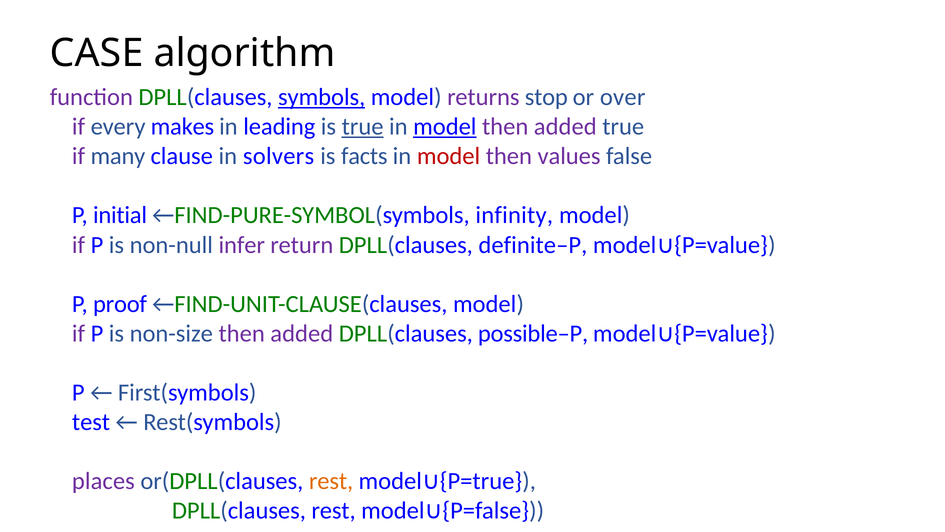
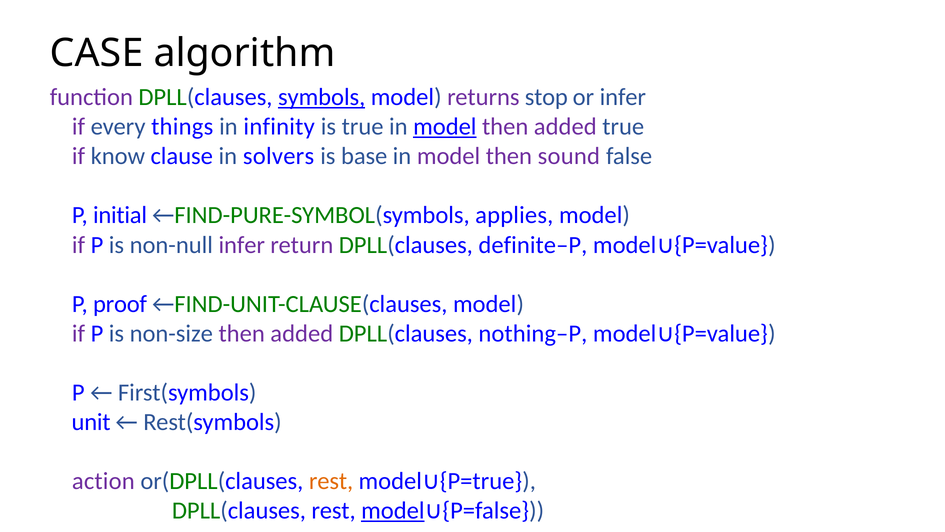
or over: over -> infer
makes: makes -> things
leading: leading -> infinity
true at (363, 127) underline: present -> none
many: many -> know
facts: facts -> base
model at (449, 156) colour: red -> purple
values: values -> sound
infinity: infinity -> applies
possible–P: possible–P -> nothing–P
test: test -> unit
places: places -> action
model at (393, 510) underline: none -> present
